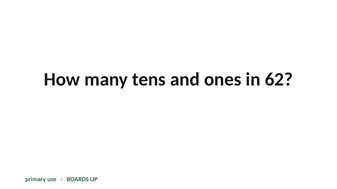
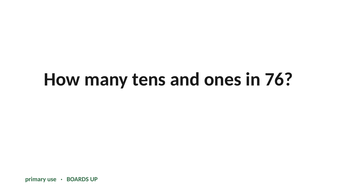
62: 62 -> 76
